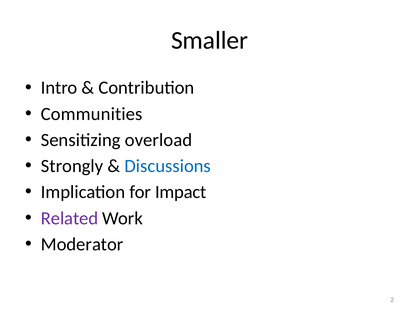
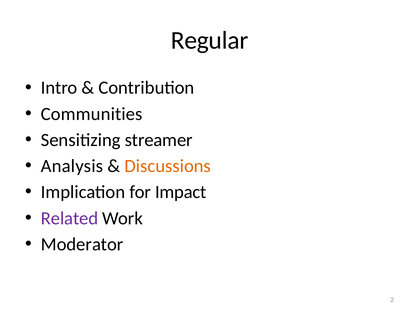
Smaller: Smaller -> Regular
overload: overload -> streamer
Strongly: Strongly -> Analysis
Discussions colour: blue -> orange
